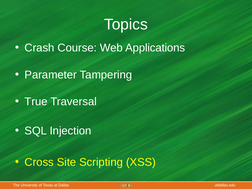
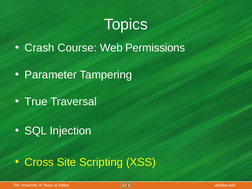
Applications: Applications -> Permissions
